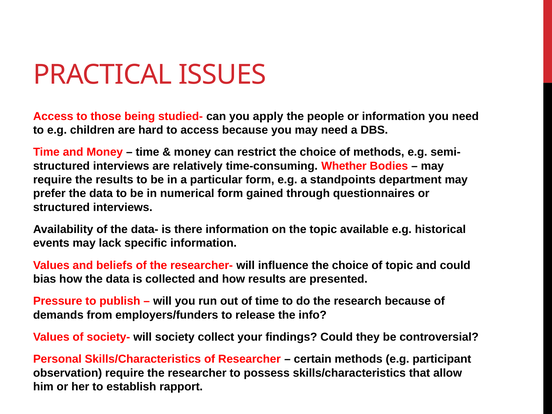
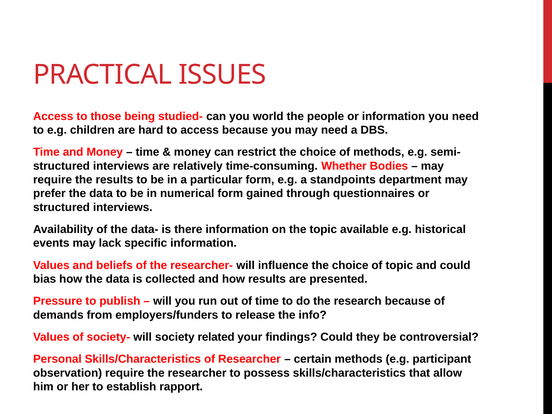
apply: apply -> world
collect: collect -> related
